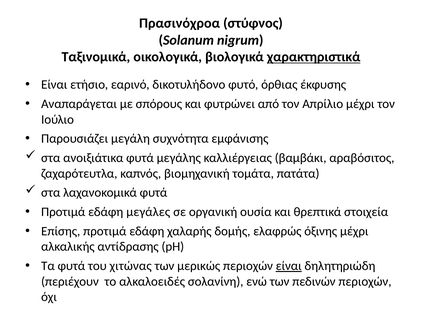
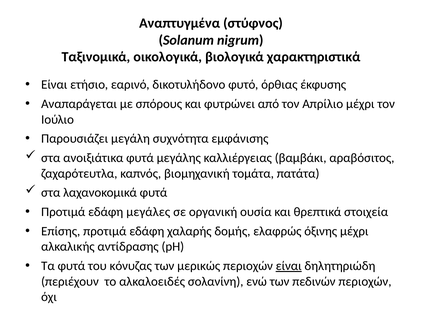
Πρασινόχροα: Πρασινόχροα -> Αναπτυγμένα
χαρακτηριστικά underline: present -> none
χιτώνας: χιτώνας -> κόνυζας
